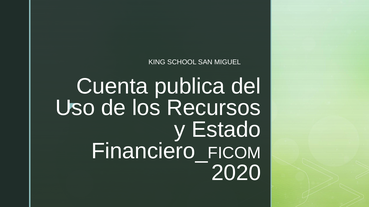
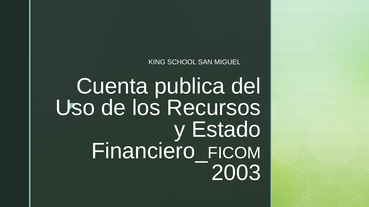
2020: 2020 -> 2003
